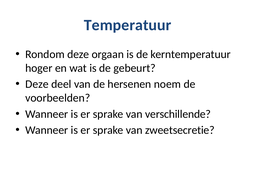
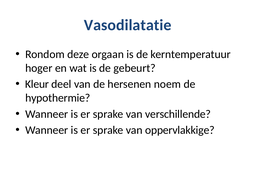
Temperatuur: Temperatuur -> Vasodilatatie
Deze at (37, 84): Deze -> Kleur
voorbeelden: voorbeelden -> hypothermie
zweetsecretie: zweetsecretie -> oppervlakkige
